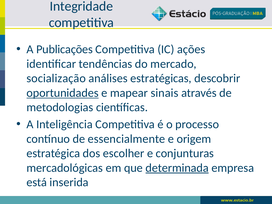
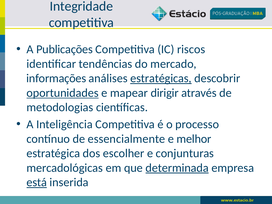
ações: ações -> riscos
socialização: socialização -> informações
estratégicas underline: none -> present
sinais: sinais -> dirigir
origem: origem -> melhor
está underline: none -> present
